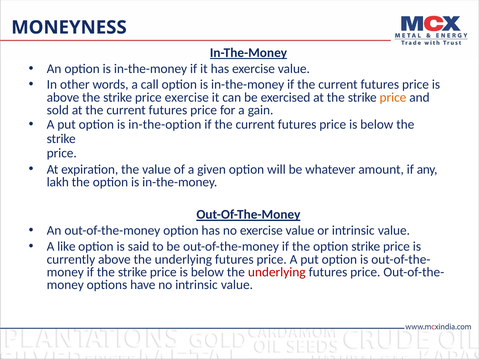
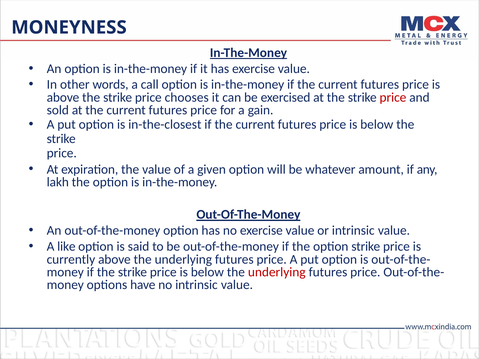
price exercise: exercise -> chooses
price at (393, 97) colour: orange -> red
in-the-option: in-the-option -> in-the-closest
